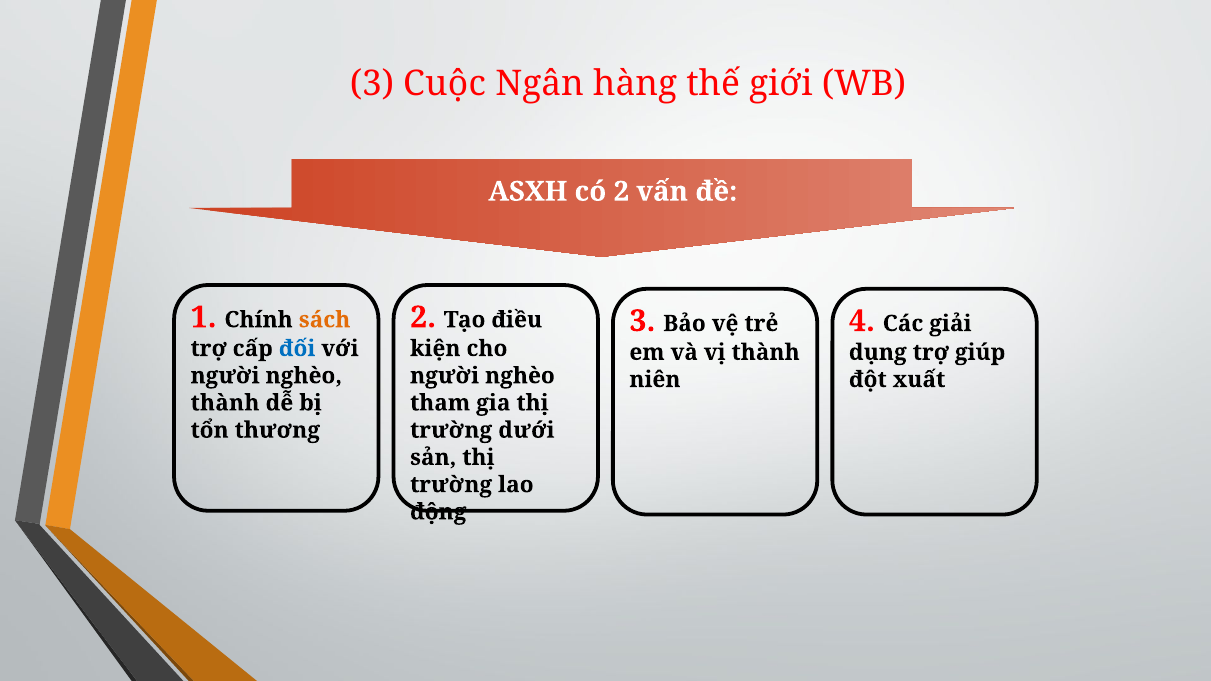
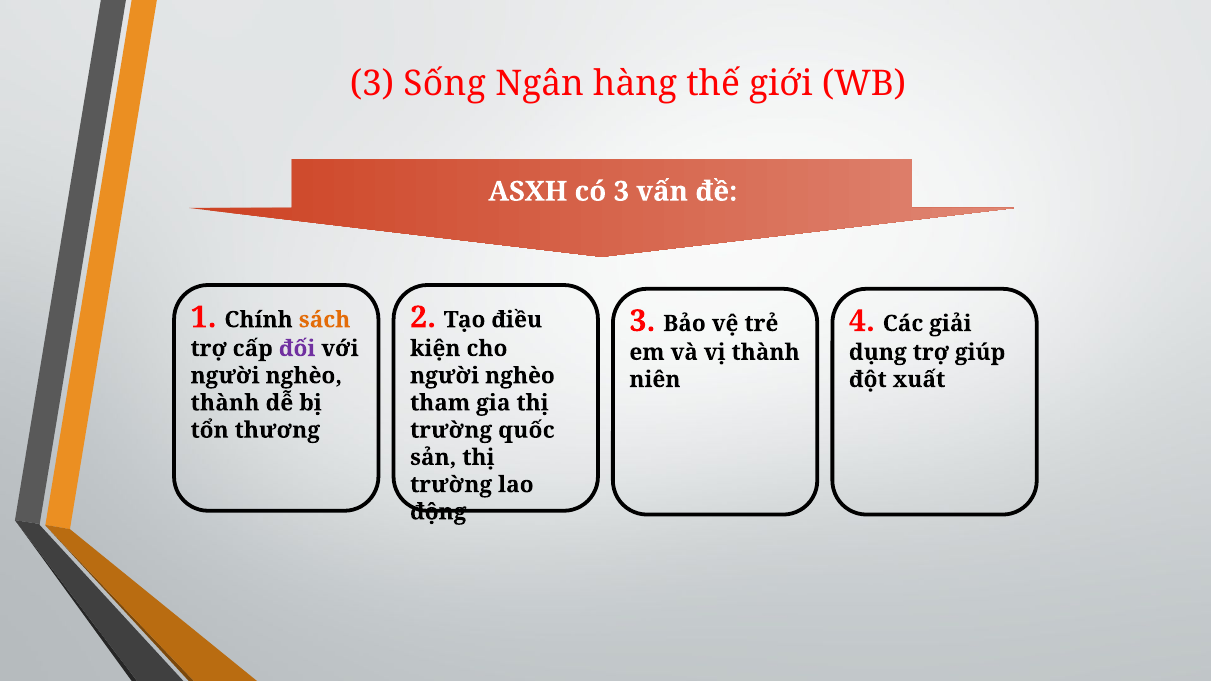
Cuộc: Cuộc -> Sống
có 2: 2 -> 3
đối colour: blue -> purple
dưới: dưới -> quốc
